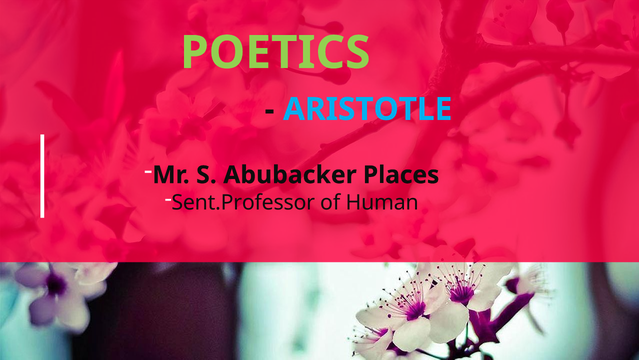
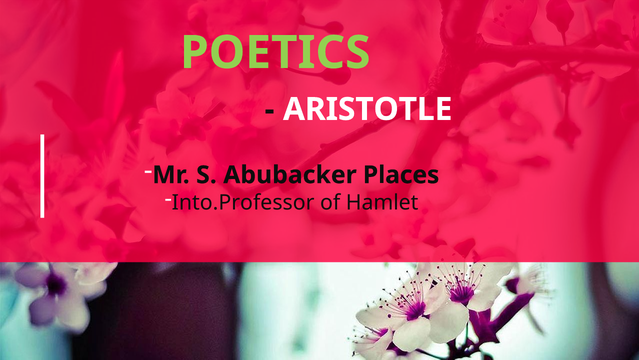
ARISTOTLE colour: light blue -> white
Sent.Professor: Sent.Professor -> Into.Professor
Human: Human -> Hamlet
